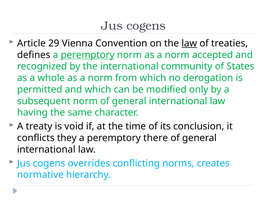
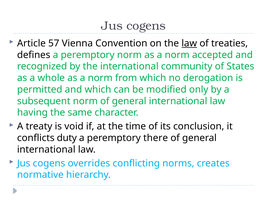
29: 29 -> 57
peremptory at (88, 55) underline: present -> none
they: they -> duty
